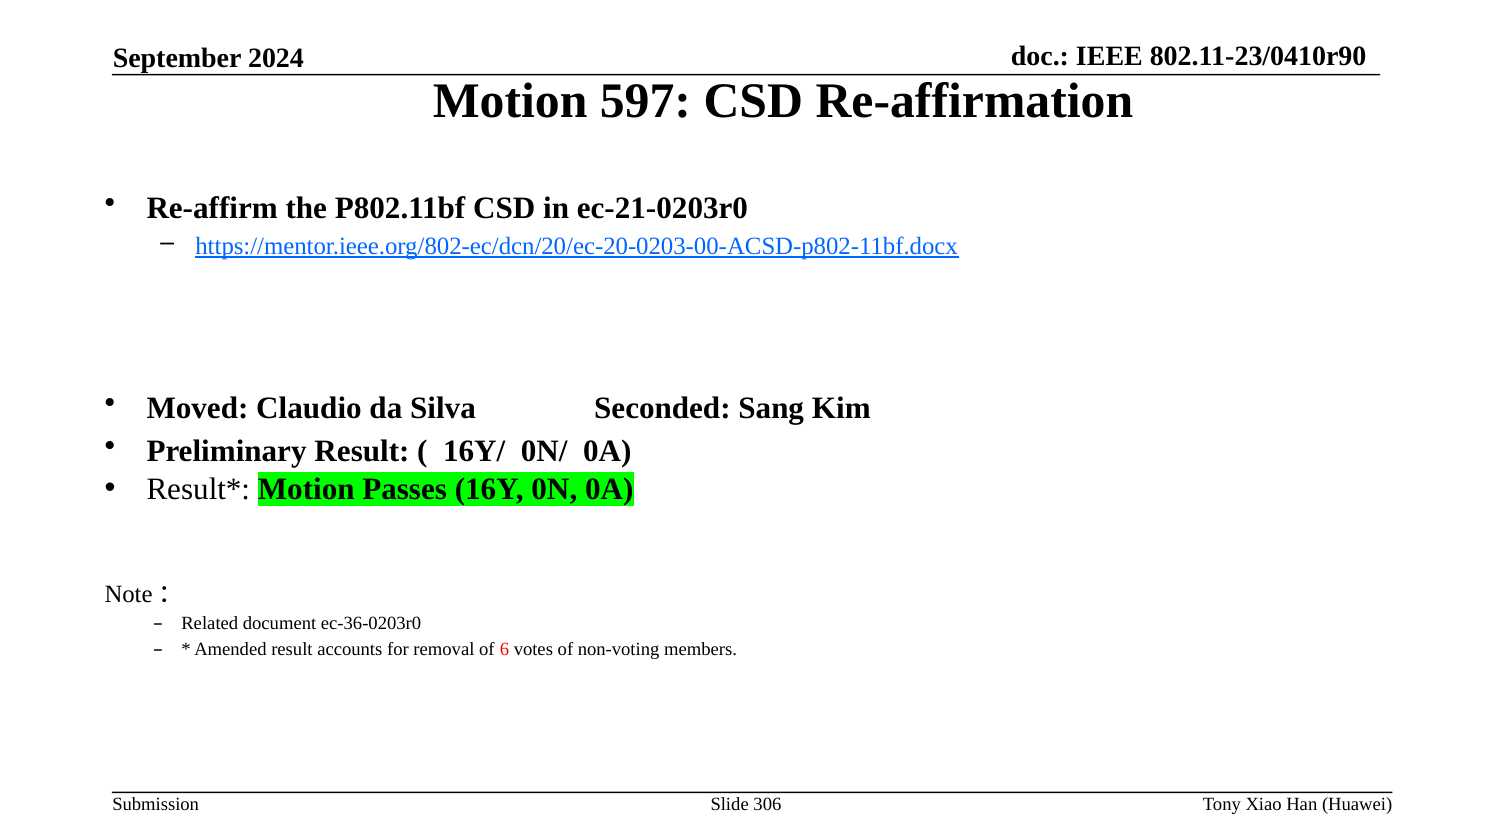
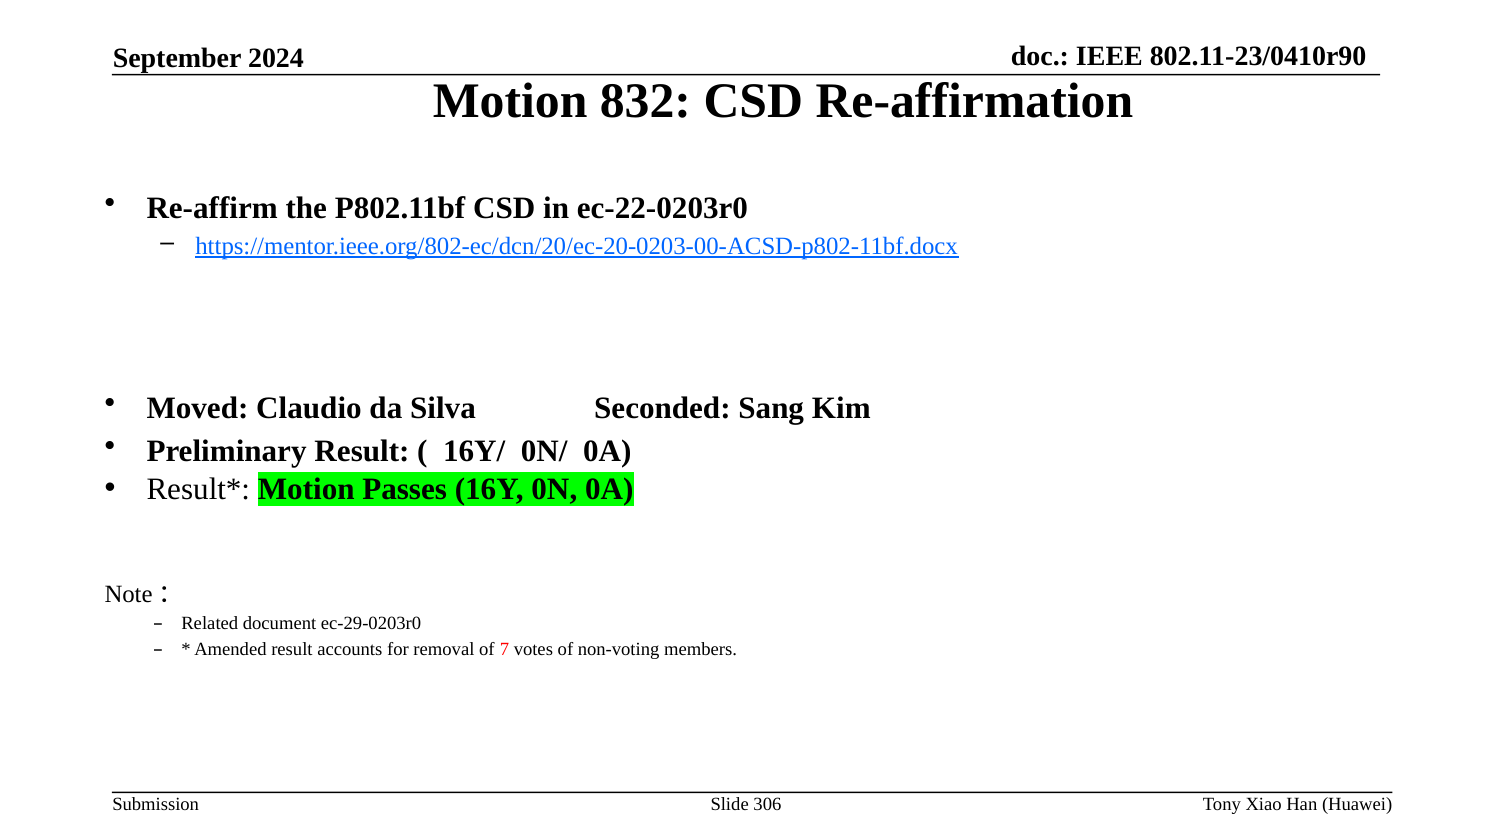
597: 597 -> 832
ec-21-0203r0: ec-21-0203r0 -> ec-22-0203r0
ec-36-0203r0: ec-36-0203r0 -> ec-29-0203r0
6: 6 -> 7
